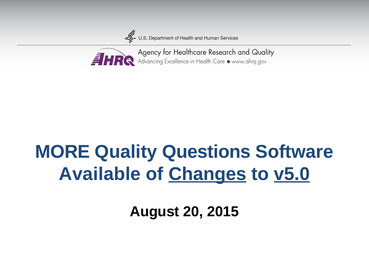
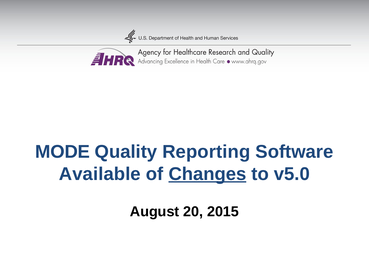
MORE: MORE -> MODE
Questions: Questions -> Reporting
v5.0 underline: present -> none
